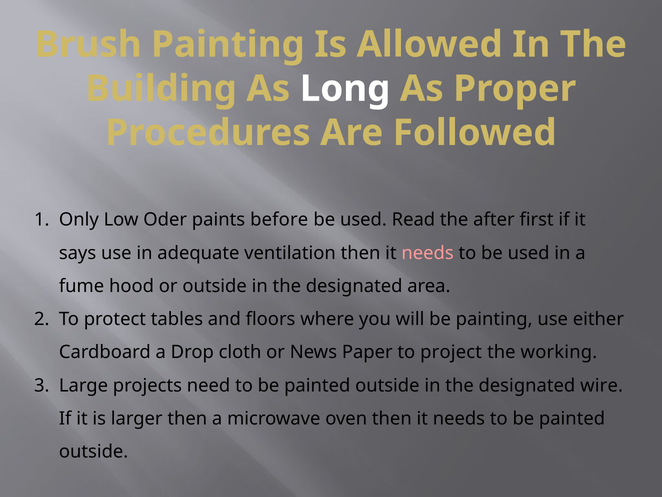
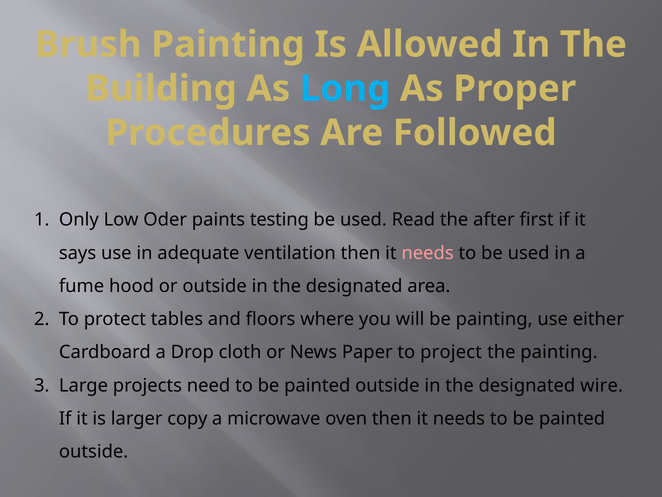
Long colour: white -> light blue
before: before -> testing
the working: working -> painting
larger then: then -> copy
